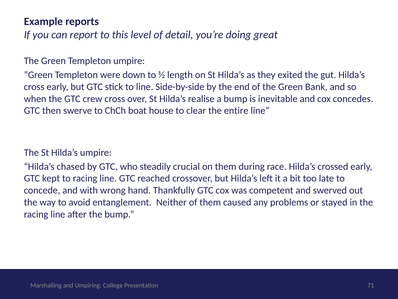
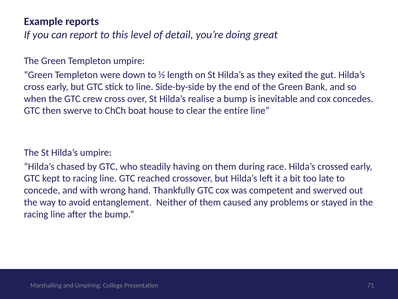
crucial: crucial -> having
